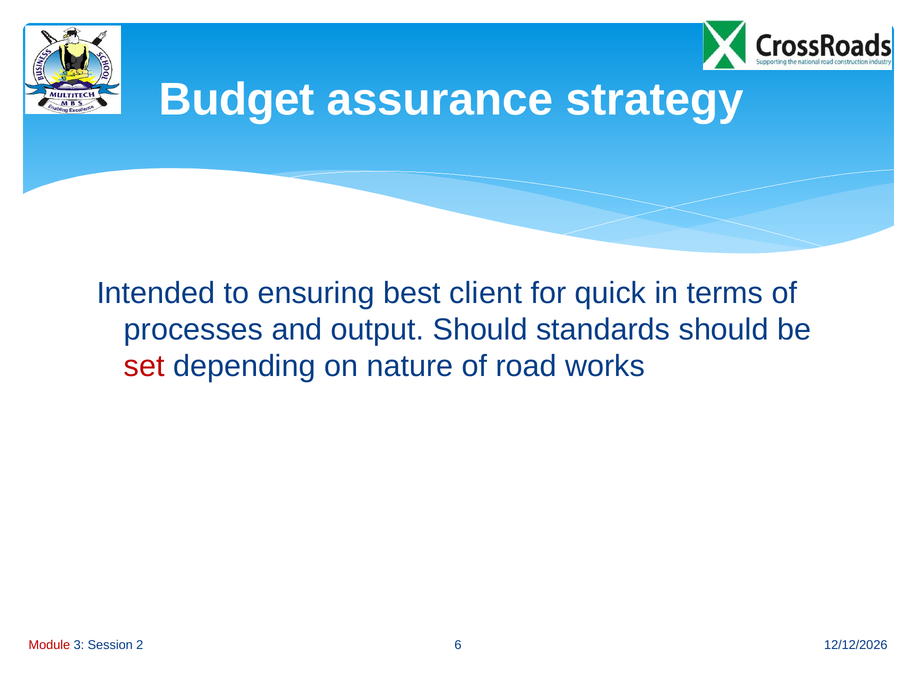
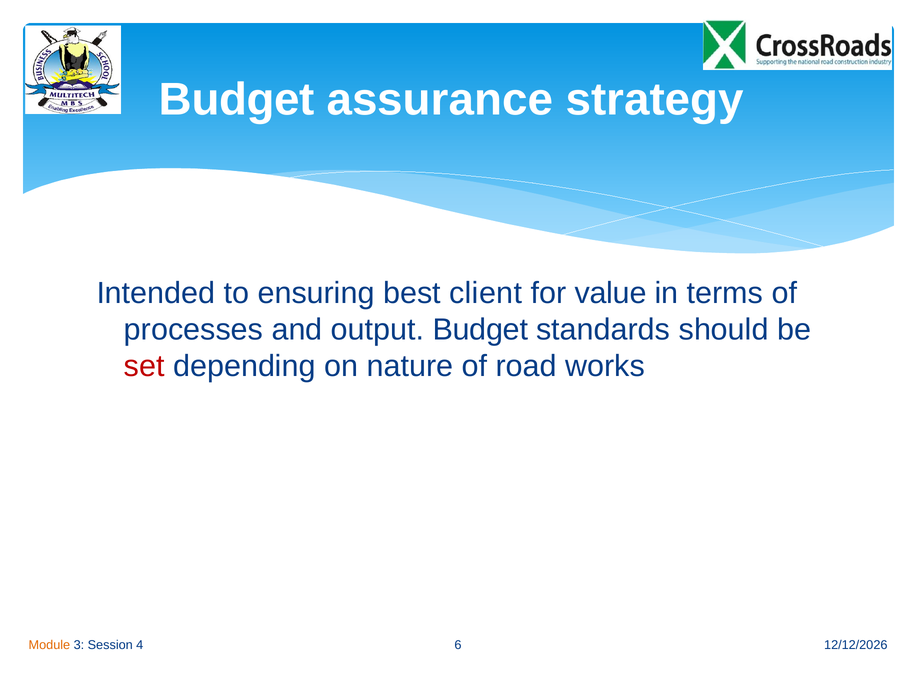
quick: quick -> value
output Should: Should -> Budget
Module colour: red -> orange
2: 2 -> 4
